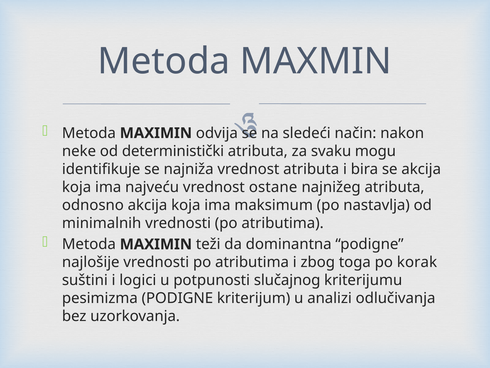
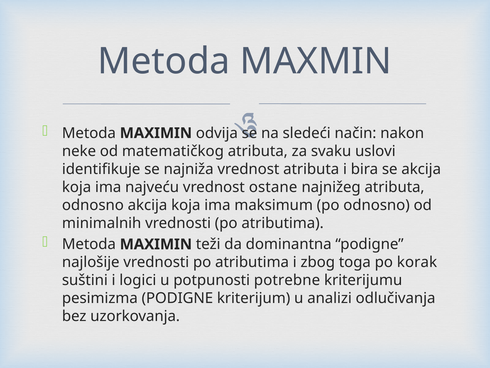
deterministički: deterministički -> matematičkog
mogu: mogu -> uslovi
po nastavlja: nastavlja -> odnosno
slučajnog: slučajnog -> potrebne
